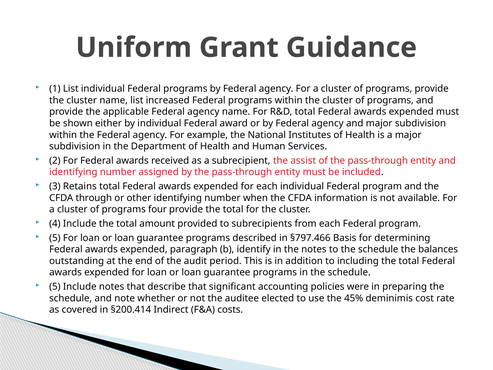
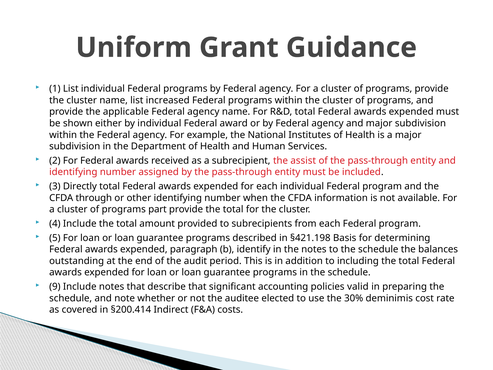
Retains: Retains -> Directly
four: four -> part
§797.466: §797.466 -> §421.198
5 at (55, 287): 5 -> 9
were: were -> valid
45%: 45% -> 30%
